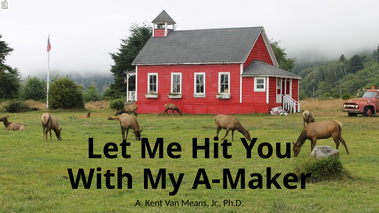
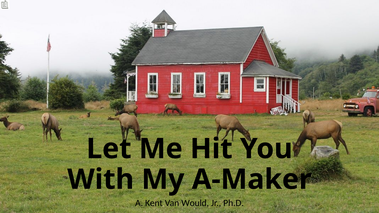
Means: Means -> Would
